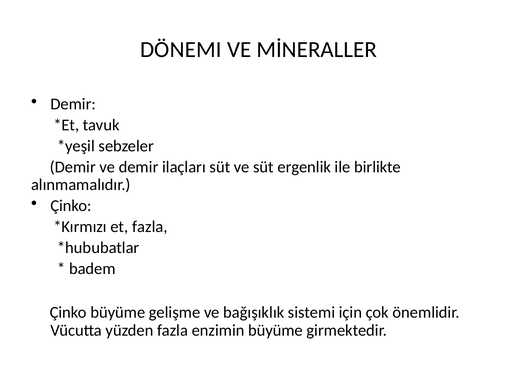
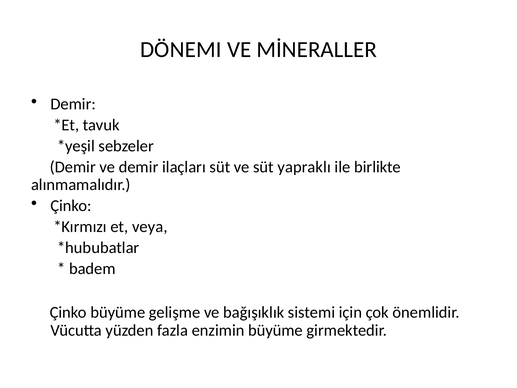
ergenlik: ergenlik -> yapraklı
et fazla: fazla -> veya
